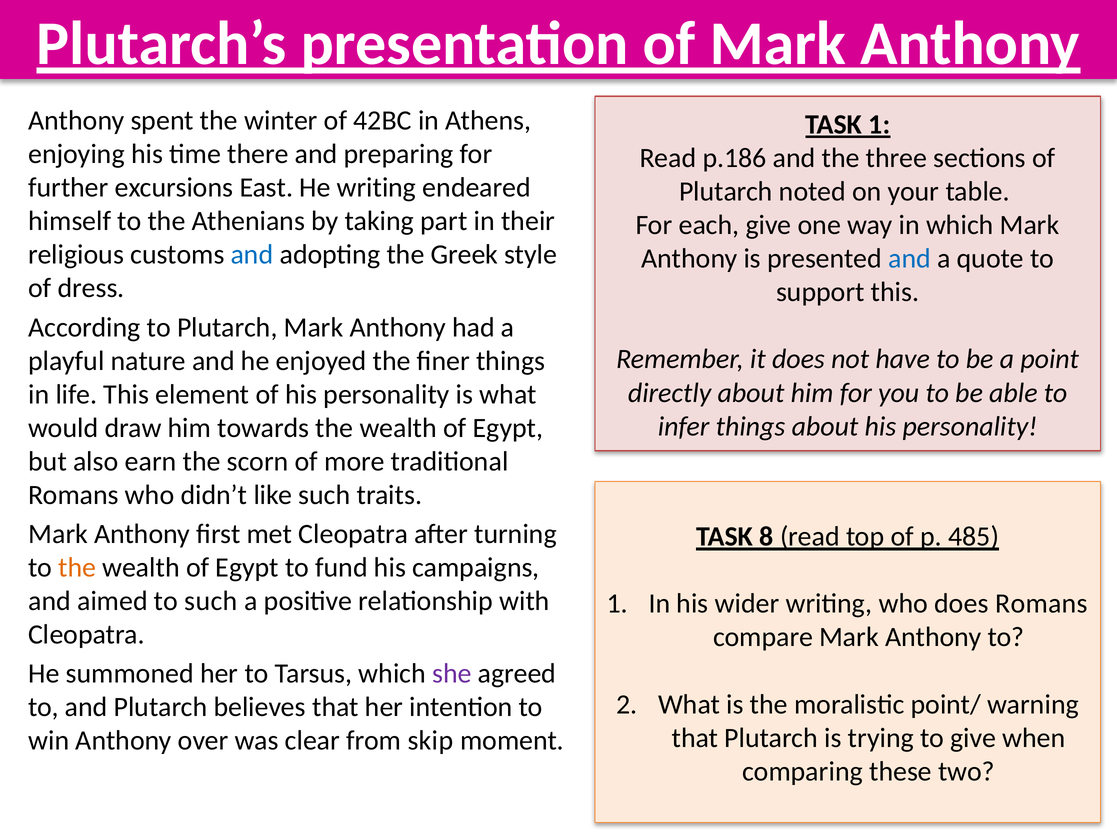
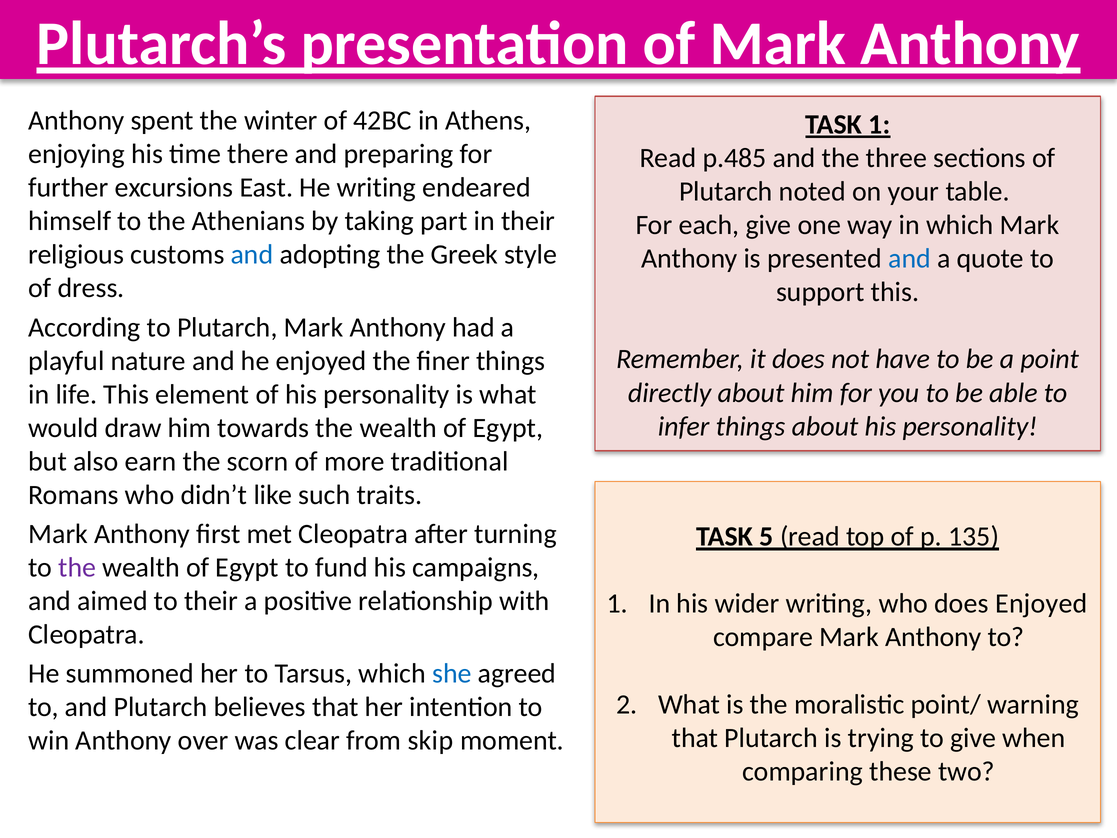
p.186: p.186 -> p.485
8: 8 -> 5
485: 485 -> 135
the at (77, 567) colour: orange -> purple
to such: such -> their
does Romans: Romans -> Enjoyed
she colour: purple -> blue
